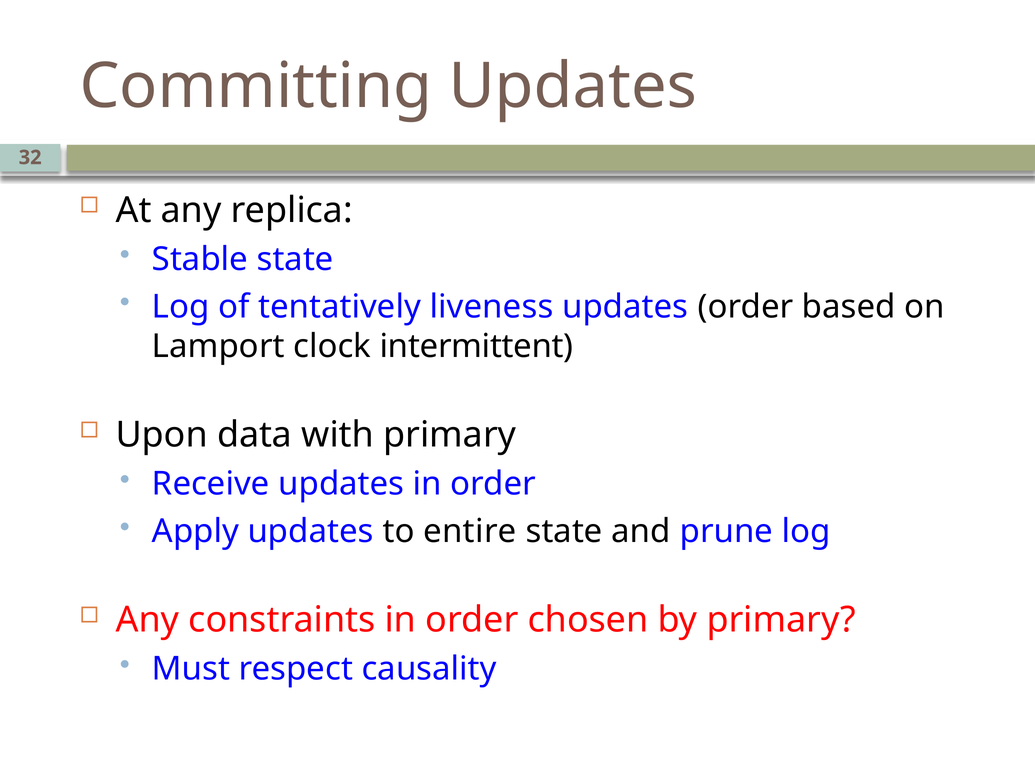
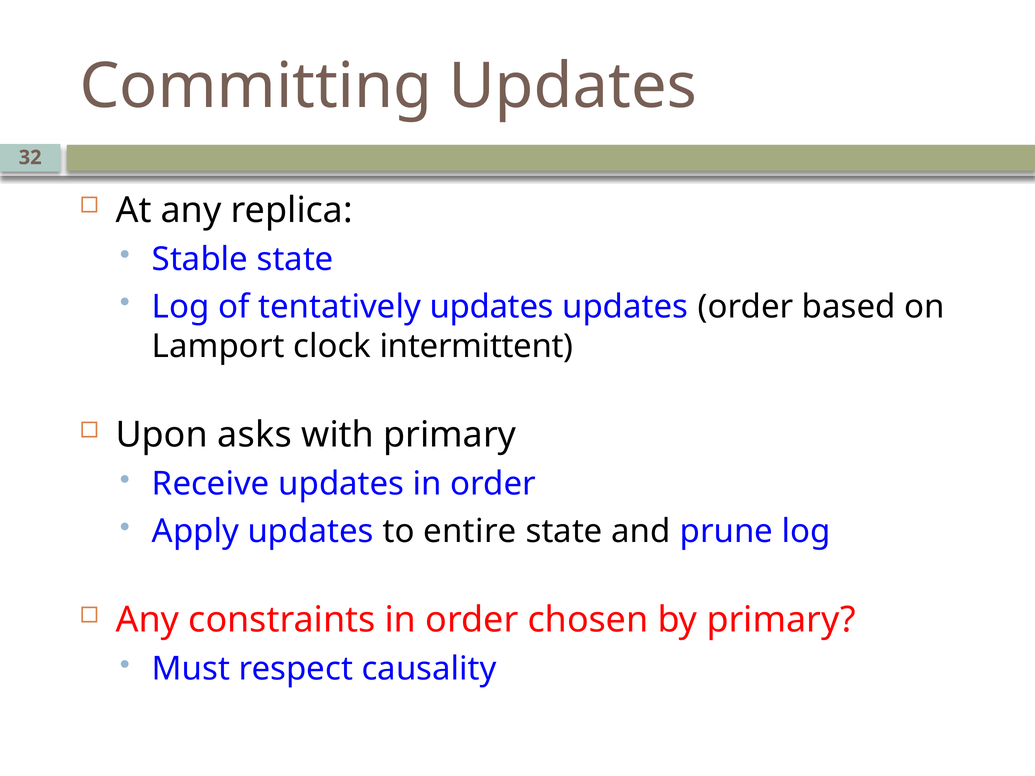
tentatively liveness: liveness -> updates
data: data -> asks
